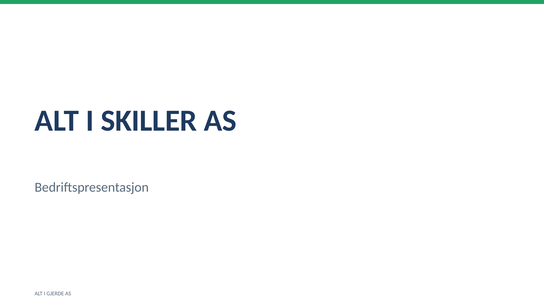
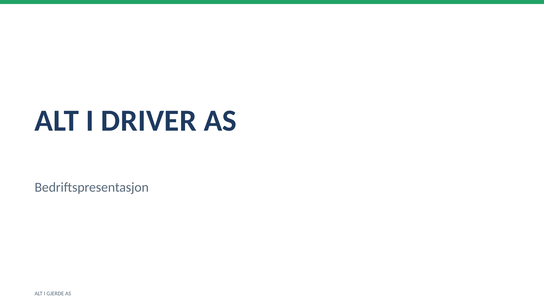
SKILLER: SKILLER -> DRIVER
